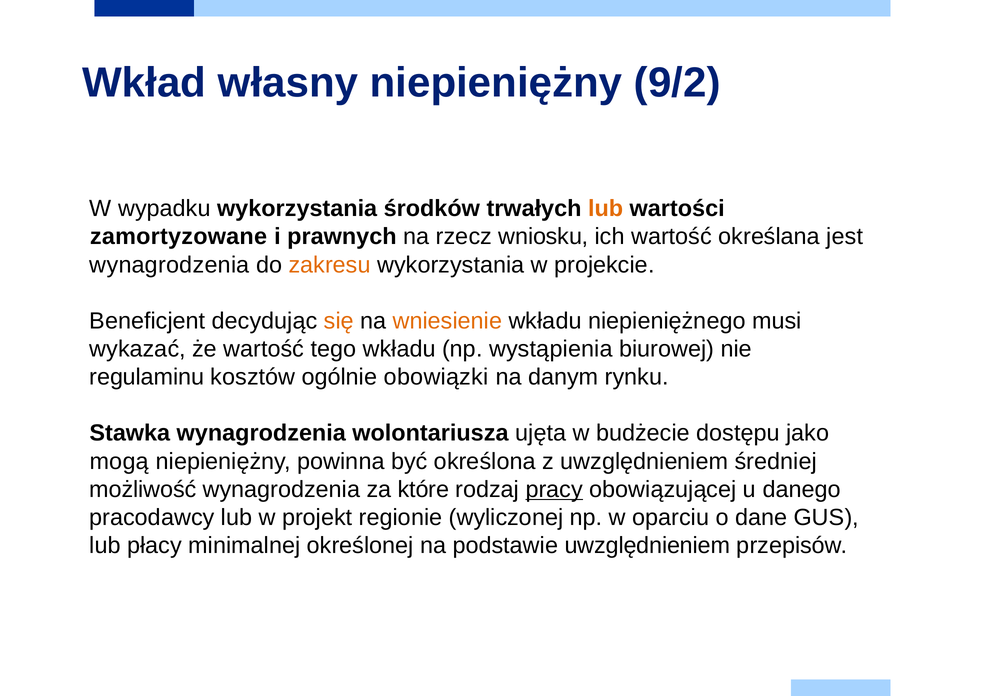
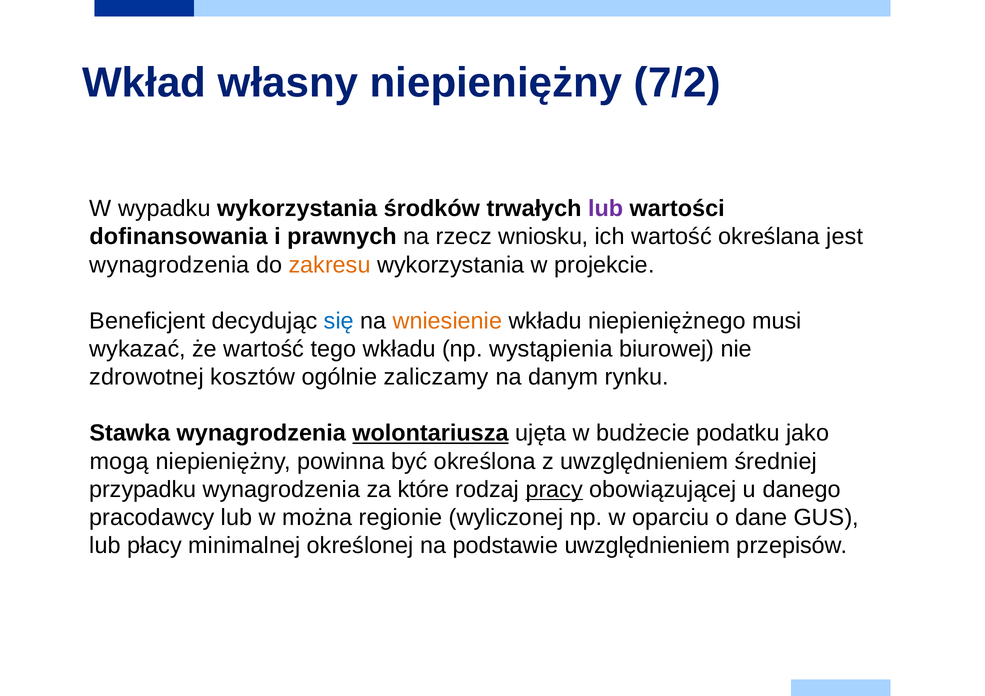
9/2: 9/2 -> 7/2
lub at (606, 209) colour: orange -> purple
zamortyzowane: zamortyzowane -> dofinansowania
się colour: orange -> blue
regulaminu: regulaminu -> zdrowotnej
obowiązki: obowiązki -> zaliczamy
wolontariusza underline: none -> present
dostępu: dostępu -> podatku
możliwość: możliwość -> przypadku
projekt: projekt -> można
